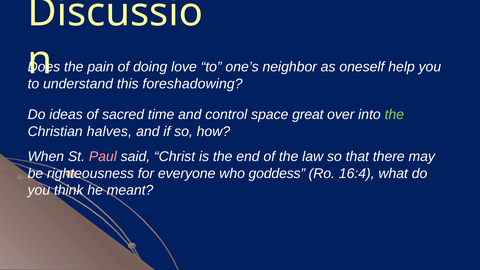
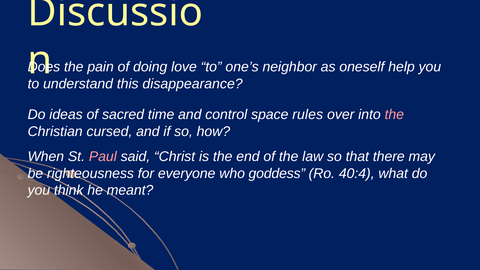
foreshadowing: foreshadowing -> disappearance
great: great -> rules
the at (394, 115) colour: light green -> pink
halves: halves -> cursed
16:4: 16:4 -> 40:4
